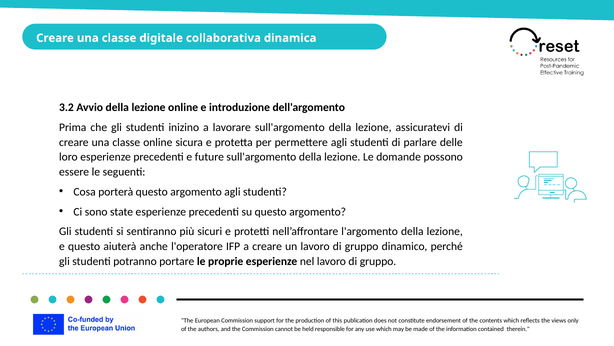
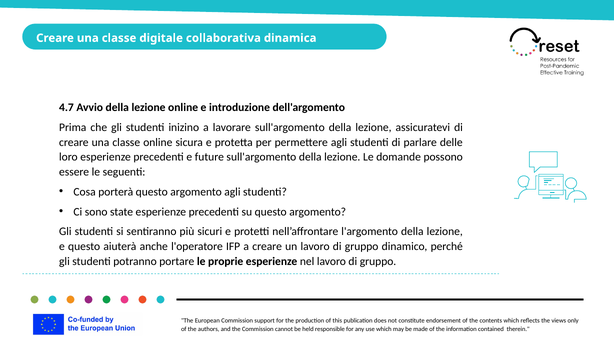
3.2: 3.2 -> 4.7
